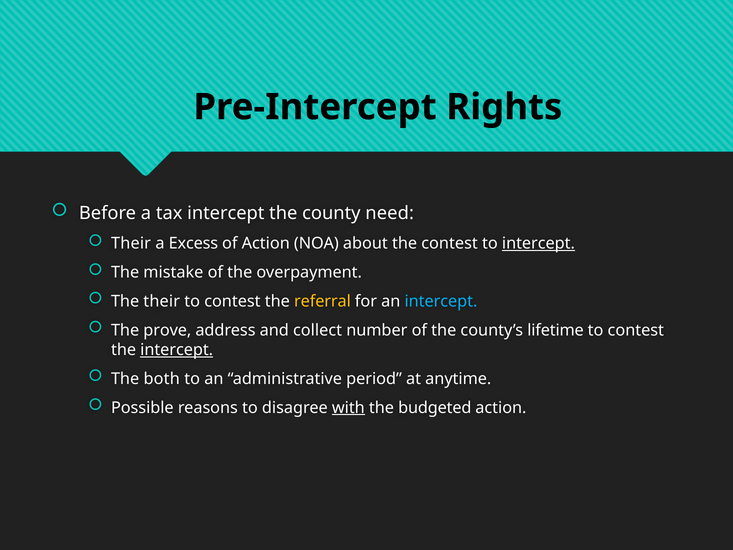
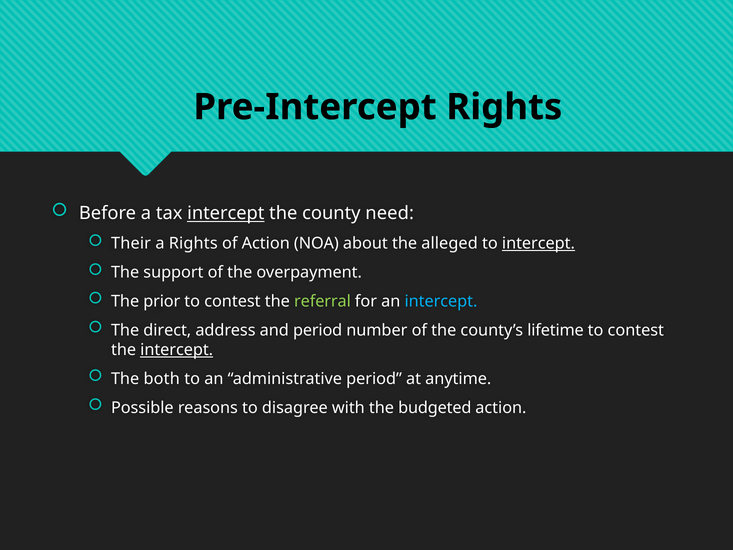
intercept at (226, 213) underline: none -> present
a Excess: Excess -> Rights
the contest: contest -> alleged
mistake: mistake -> support
The their: their -> prior
referral colour: yellow -> light green
prove: prove -> direct
and collect: collect -> period
with underline: present -> none
